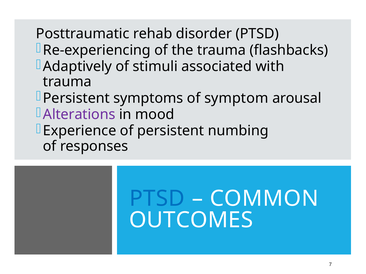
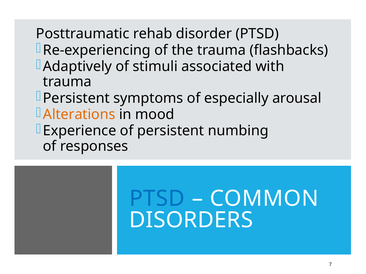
symptom: symptom -> especially
Alterations colour: purple -> orange
OUTCOMES: OUTCOMES -> DISORDERS
